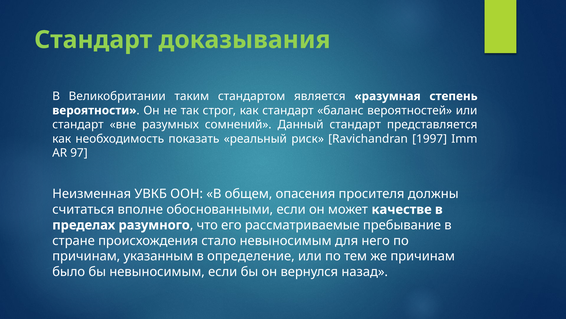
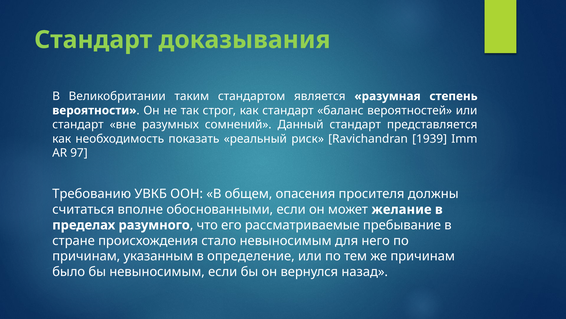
1997: 1997 -> 1939
Неизменная: Неизменная -> Требованию
качестве: качестве -> желание
